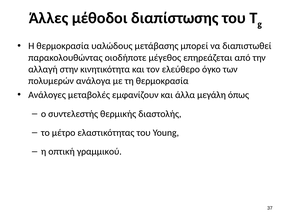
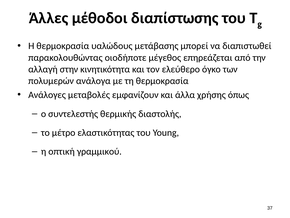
μεγάλη: μεγάλη -> χρήσης
